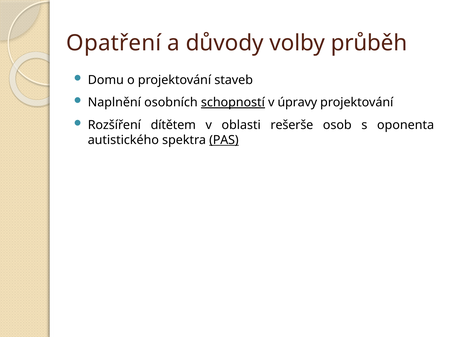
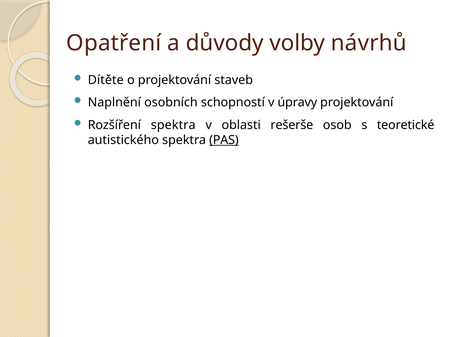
průběh: průběh -> návrhů
Domu: Domu -> Dítěte
schopností underline: present -> none
Rozšíření dítětem: dítětem -> spektra
oponenta: oponenta -> teoretické
